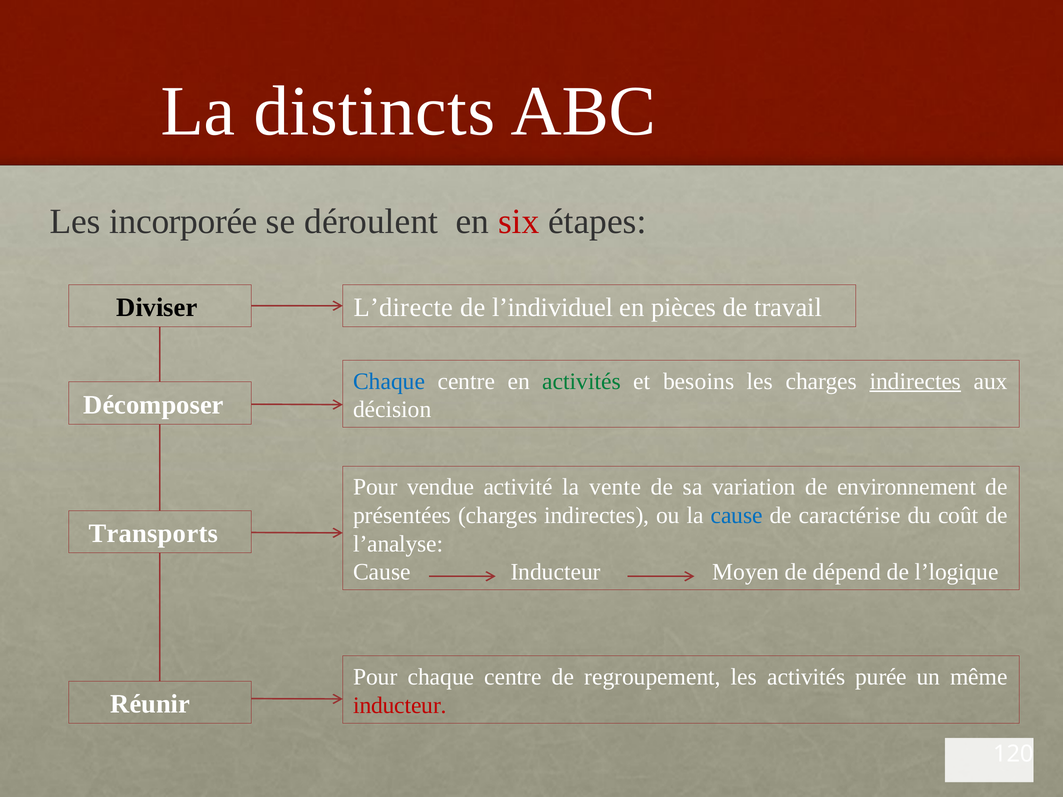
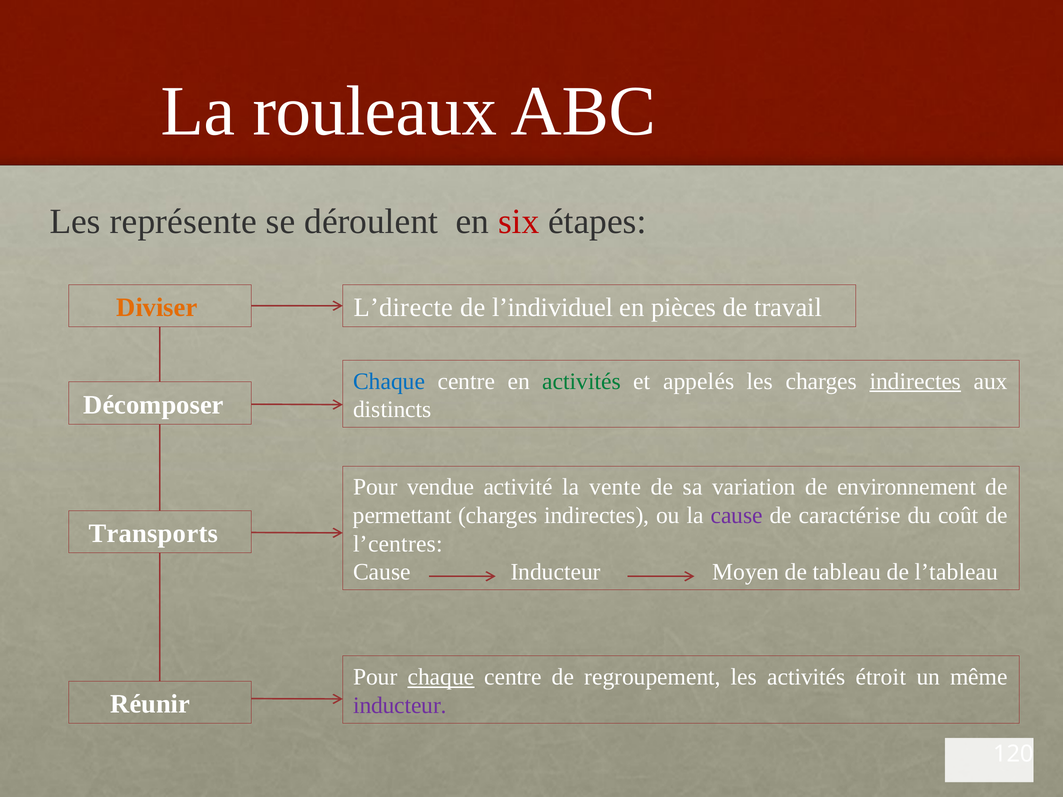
distincts: distincts -> rouleaux
incorporée: incorporée -> représente
Diviser colour: black -> orange
besoins: besoins -> appelés
décision: décision -> distincts
présentées: présentées -> permettant
cause at (737, 516) colour: blue -> purple
l’analyse: l’analyse -> l’centres
dépend: dépend -> tableau
l’logique: l’logique -> l’tableau
chaque at (441, 677) underline: none -> present
purée: purée -> étroit
inducteur at (400, 706) colour: red -> purple
